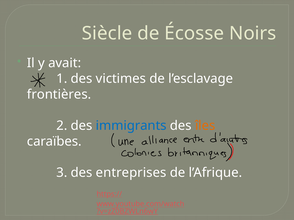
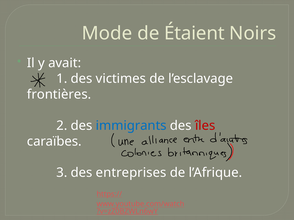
Siècle: Siècle -> Mode
Écosse: Écosse -> Étaient
îles colour: orange -> red
